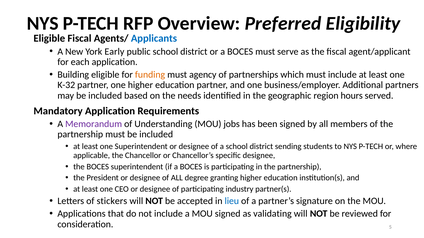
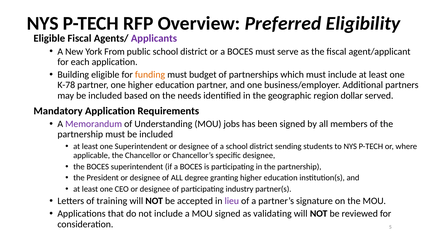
Applicants colour: blue -> purple
Early: Early -> From
agency: agency -> budget
K-32: K-32 -> K-78
hours: hours -> dollar
stickers: stickers -> training
lieu colour: blue -> purple
